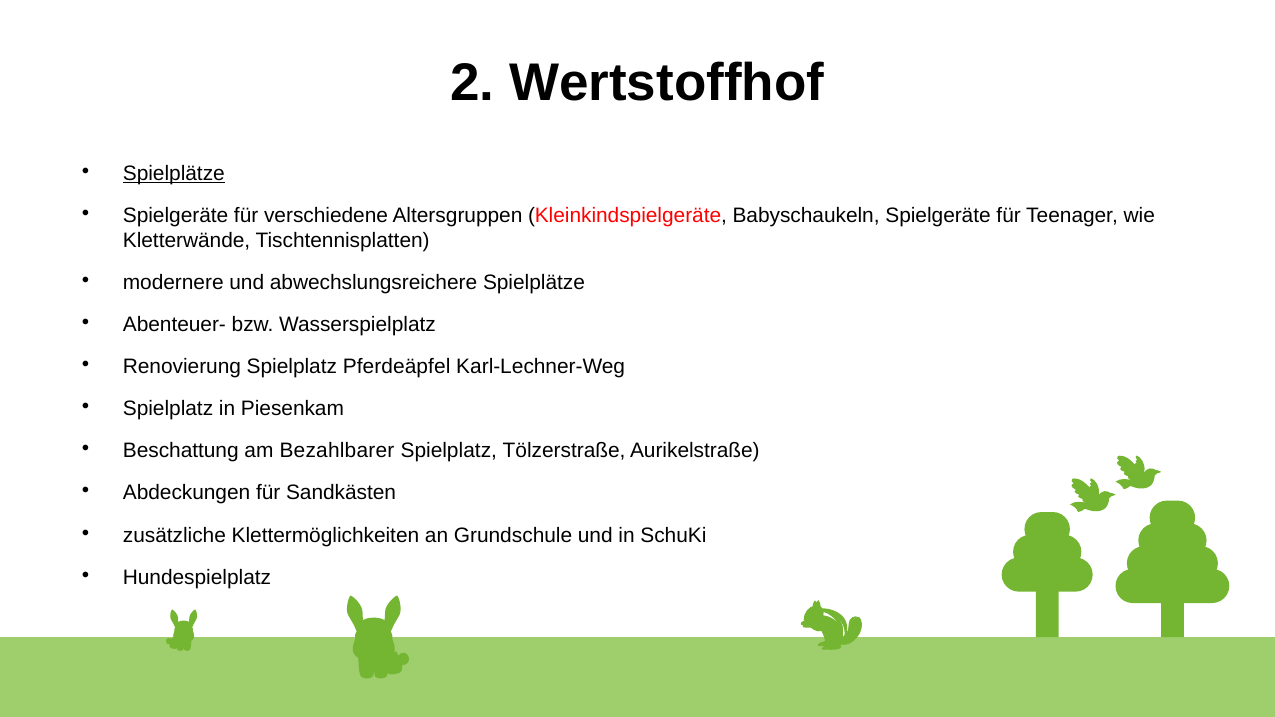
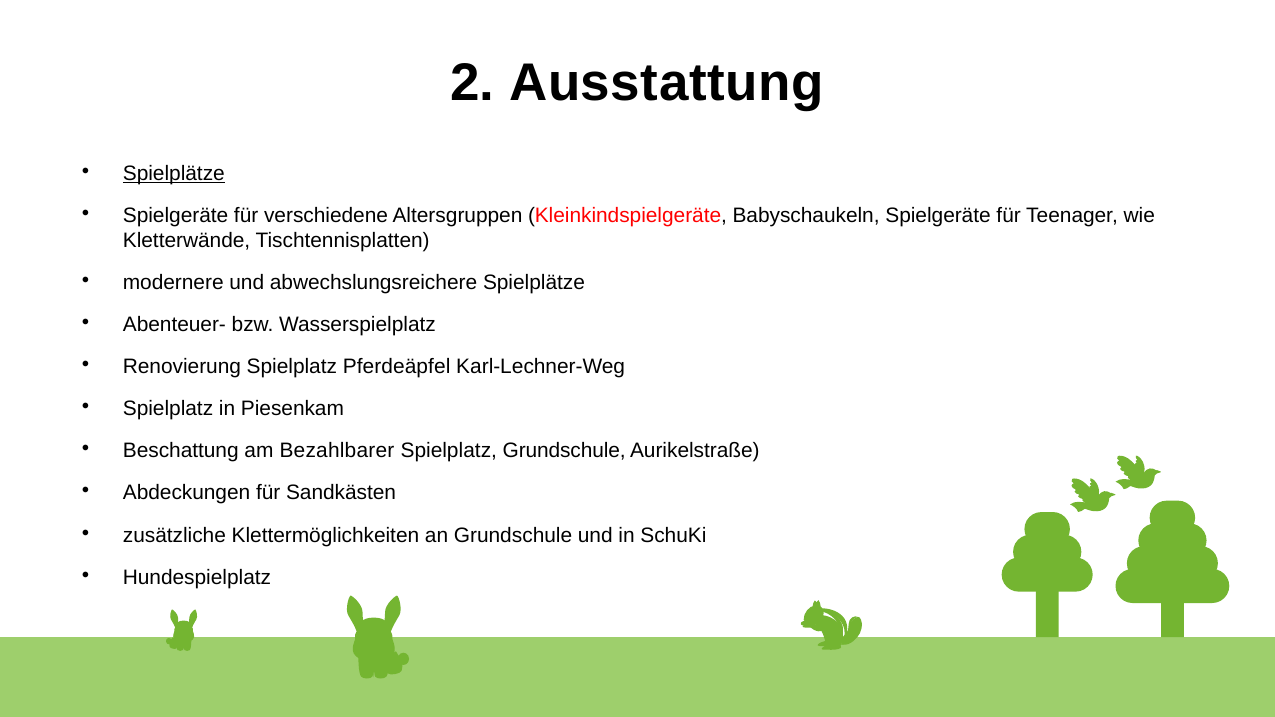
Wertstoffhof: Wertstoffhof -> Ausstattung
Spielplatz Tölzerstraße: Tölzerstraße -> Grundschule
